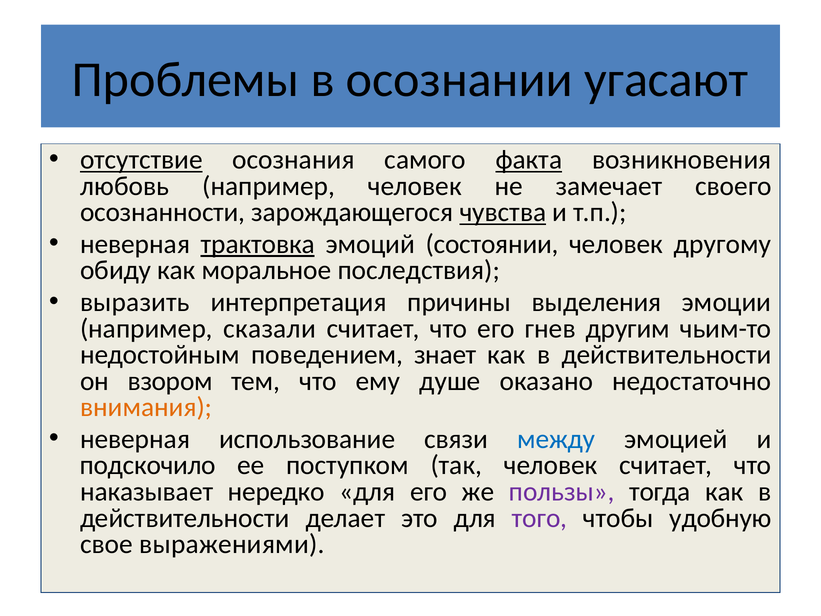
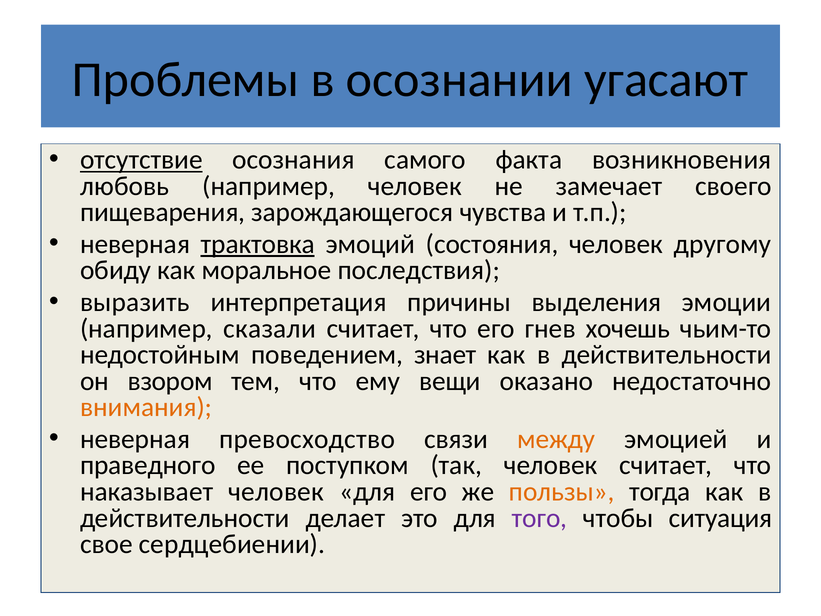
факта underline: present -> none
осознанности: осознанности -> пищеварения
чувства underline: present -> none
состоянии: состоянии -> состояния
другим: другим -> хочешь
душе: душе -> вещи
использование: использование -> превосходство
между colour: blue -> orange
подскочило: подскочило -> праведного
наказывает нередко: нередко -> человек
пользы colour: purple -> orange
удобную: удобную -> ситуация
выражениями: выражениями -> сердцебиении
